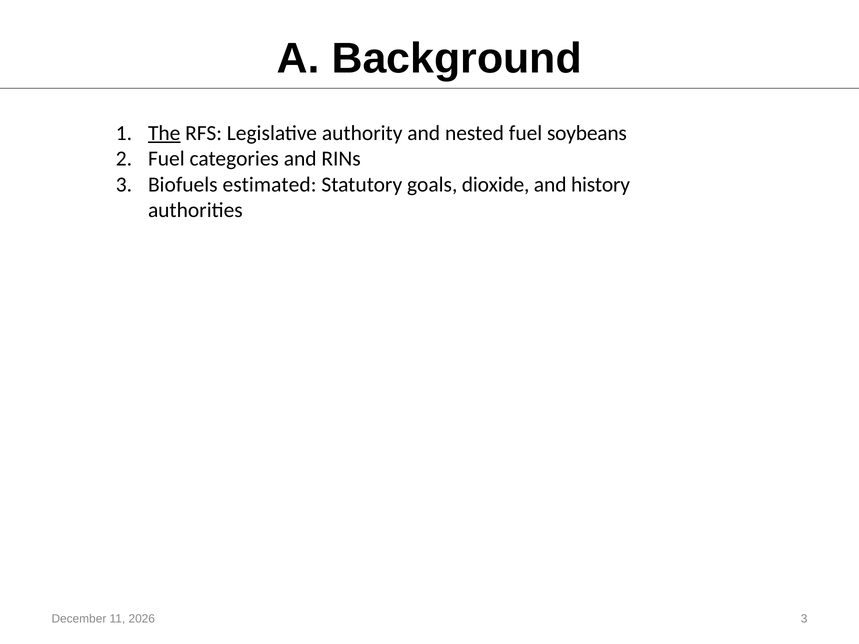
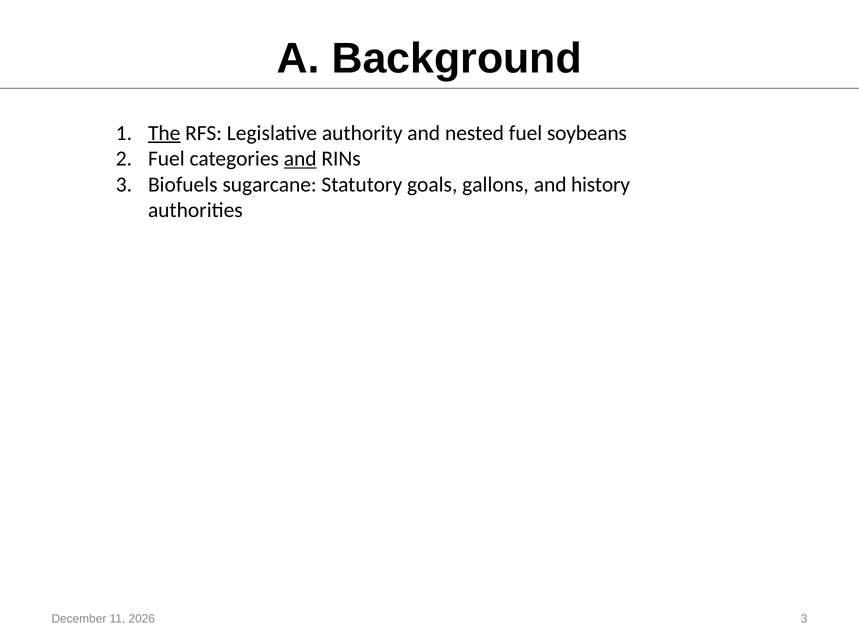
and at (300, 159) underline: none -> present
estimated: estimated -> sugarcane
dioxide: dioxide -> gallons
